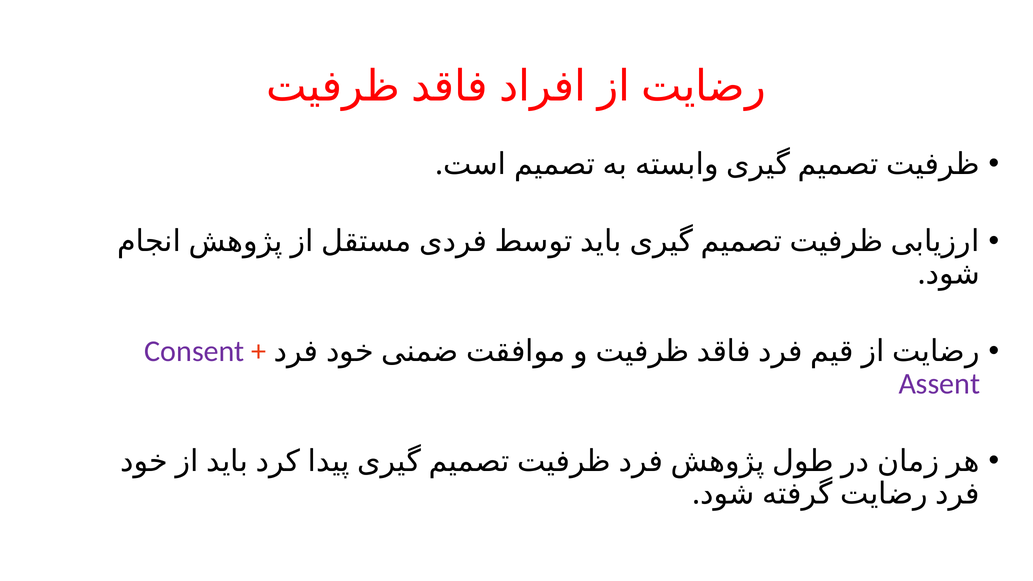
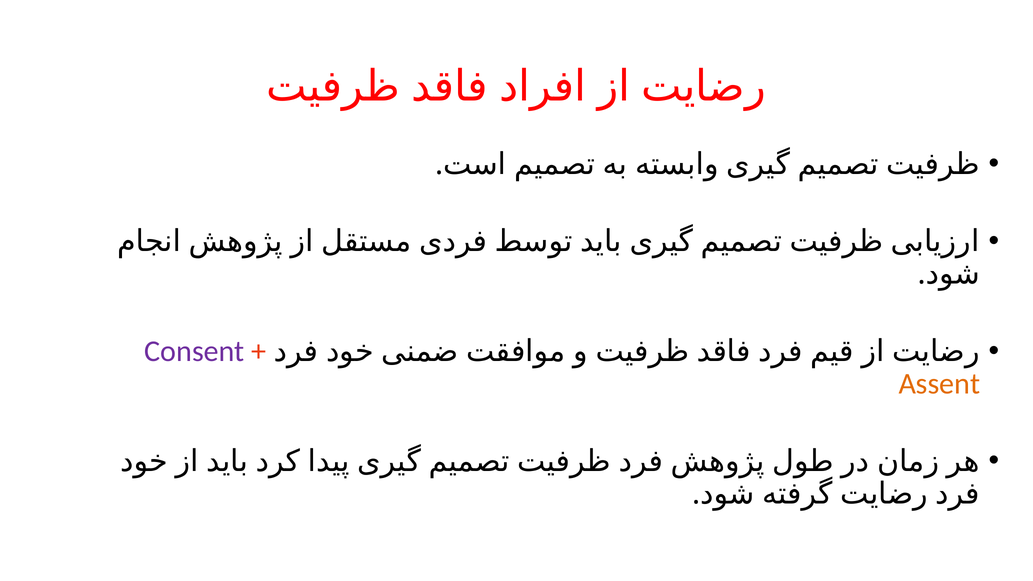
Assent colour: purple -> orange
